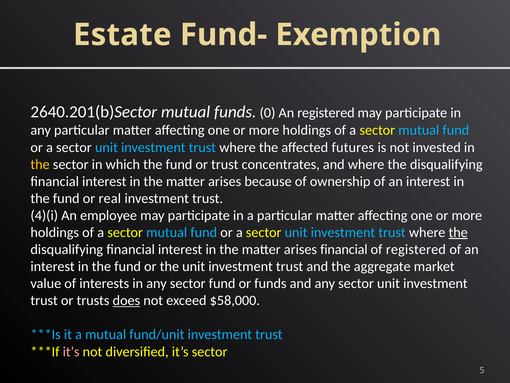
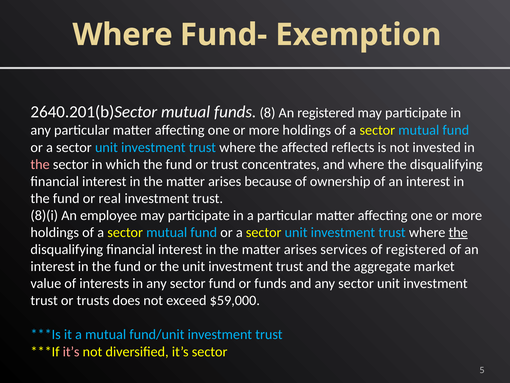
Estate at (122, 35): Estate -> Where
0: 0 -> 8
futures: futures -> reflects
the at (40, 164) colour: yellow -> pink
4)(i: 4)(i -> 8)(i
arises financial: financial -> services
does underline: present -> none
$58,000: $58,000 -> $59,000
